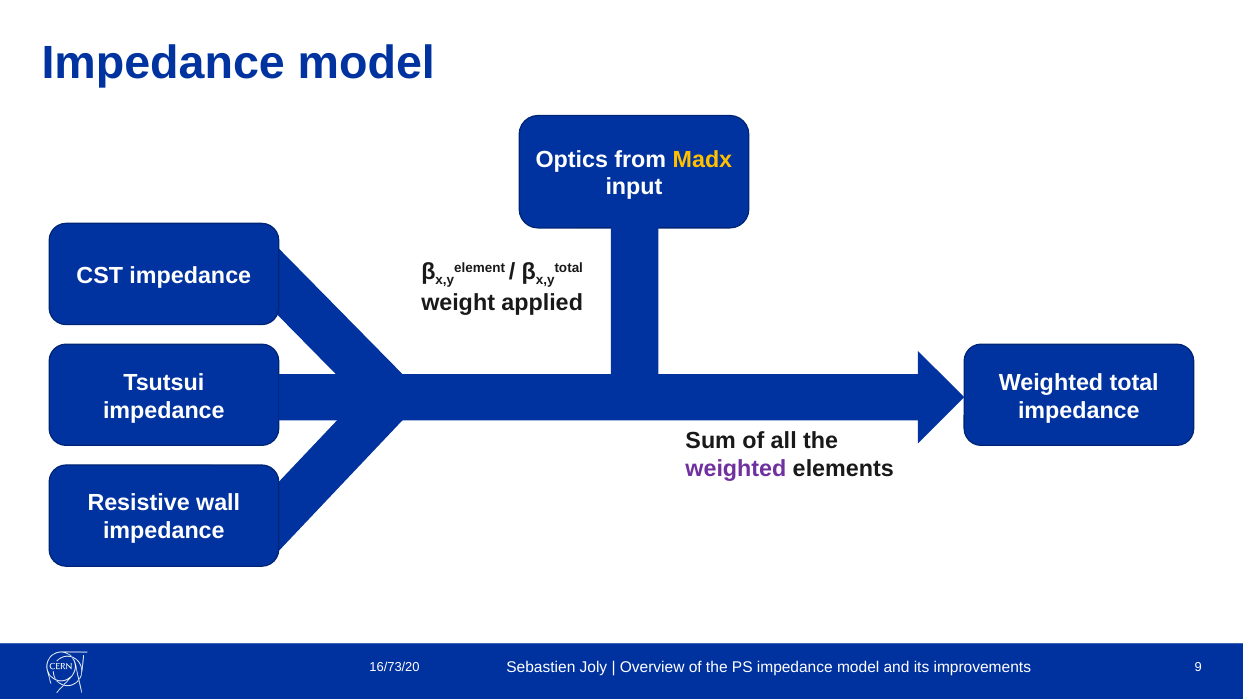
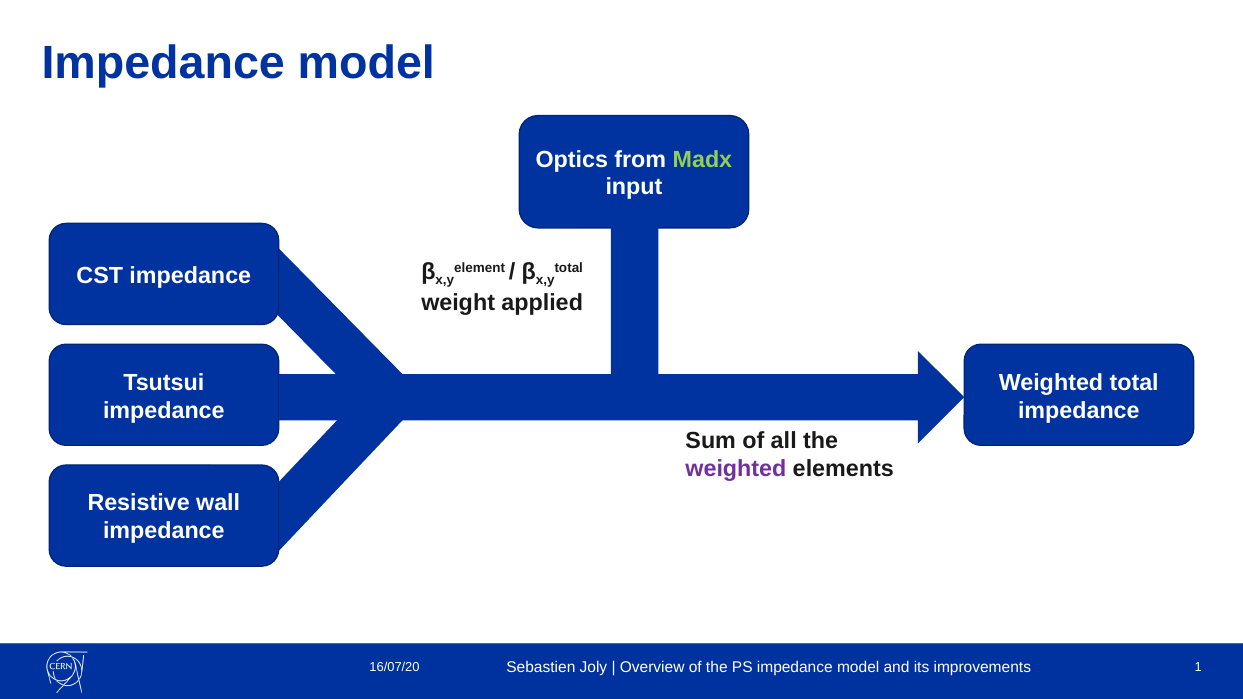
Madx colour: yellow -> light green
9: 9 -> 1
16/73/20: 16/73/20 -> 16/07/20
